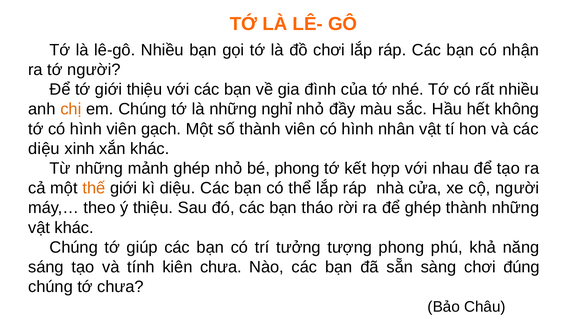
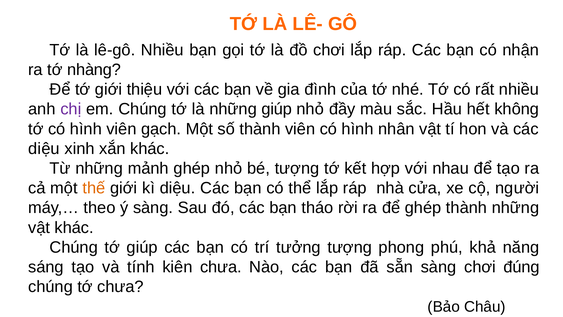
tớ người: người -> nhàng
chị colour: orange -> purple
những nghỉ: nghỉ -> giúp
bé phong: phong -> tượng
ý thiệu: thiệu -> sàng
